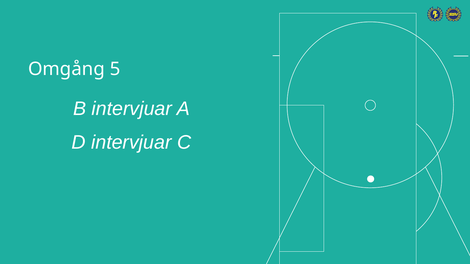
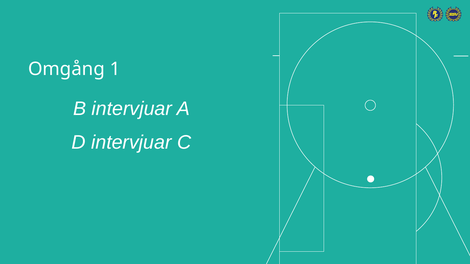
5: 5 -> 1
